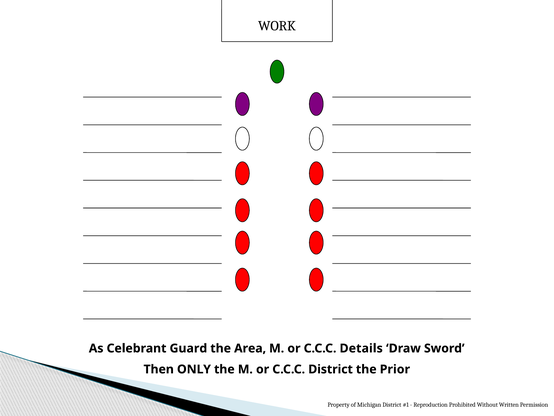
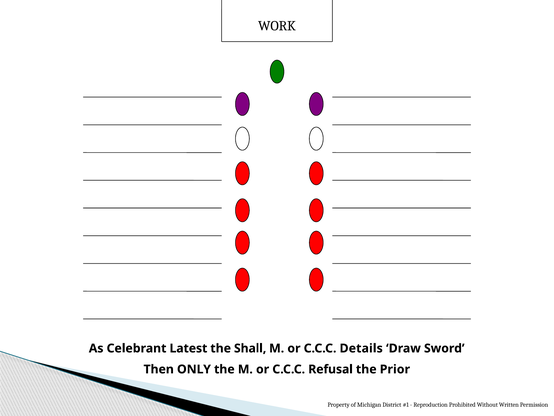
Guard: Guard -> Latest
Area: Area -> Shall
C.C.C District: District -> Refusal
